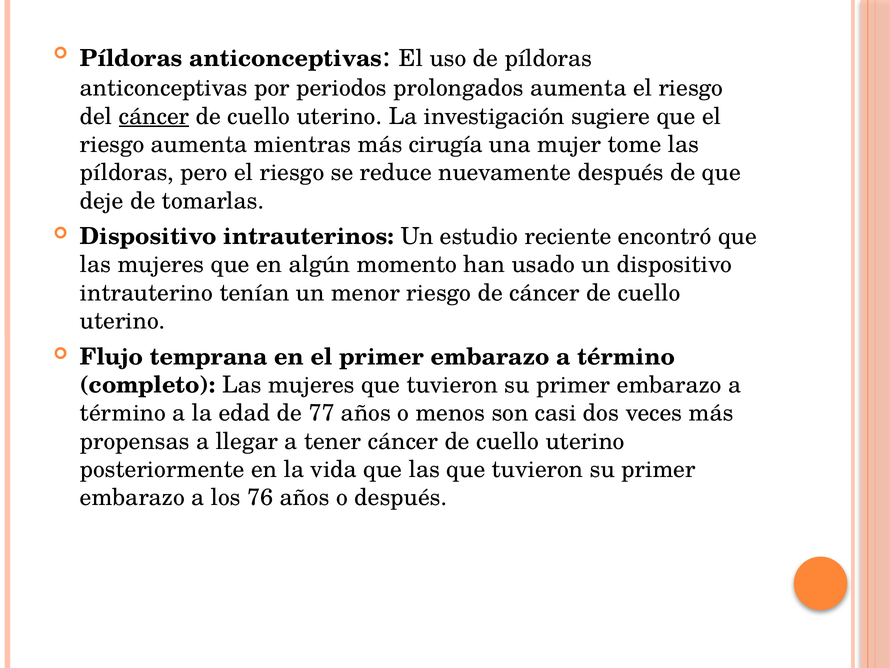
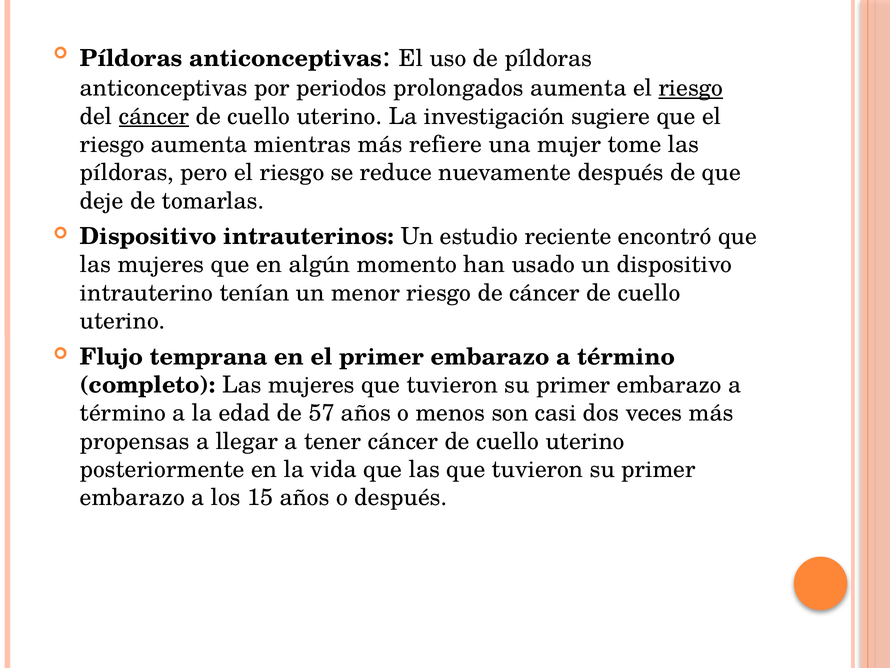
riesgo at (691, 88) underline: none -> present
cirugía: cirugía -> refiere
77: 77 -> 57
76: 76 -> 15
